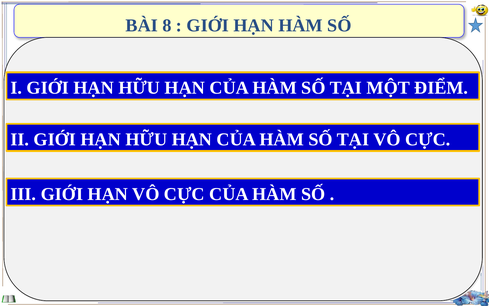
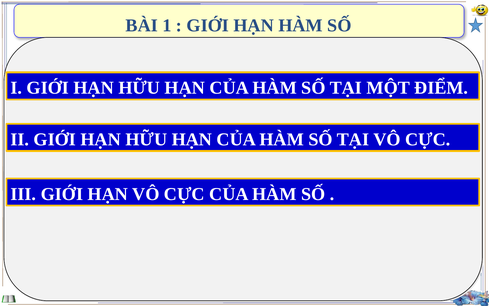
8: 8 -> 1
